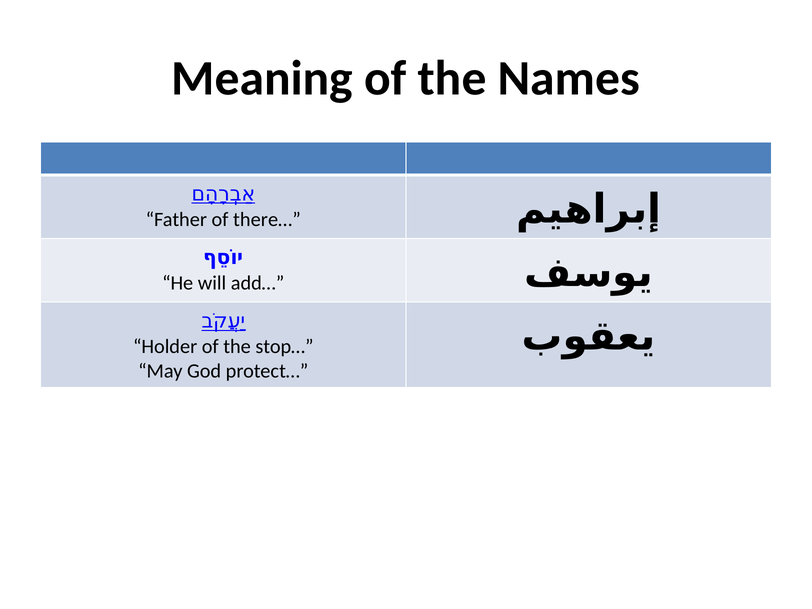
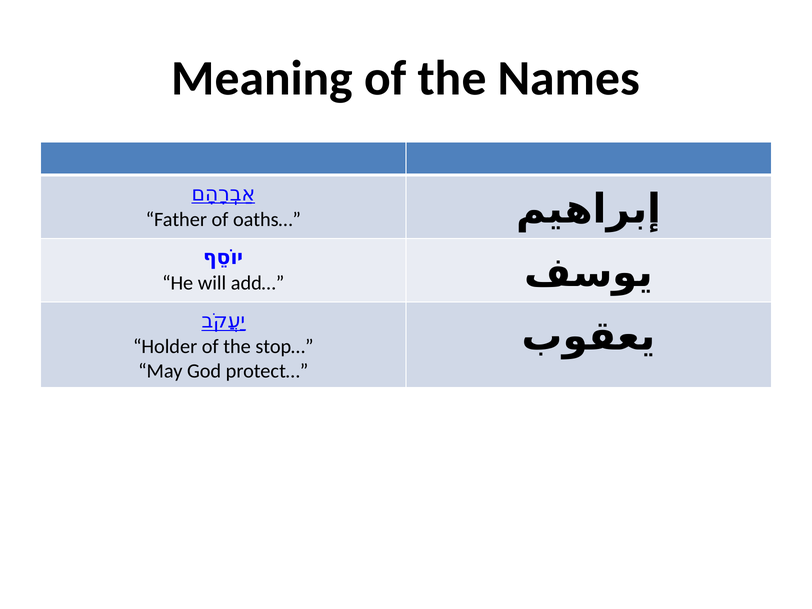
there…: there… -> oaths…
